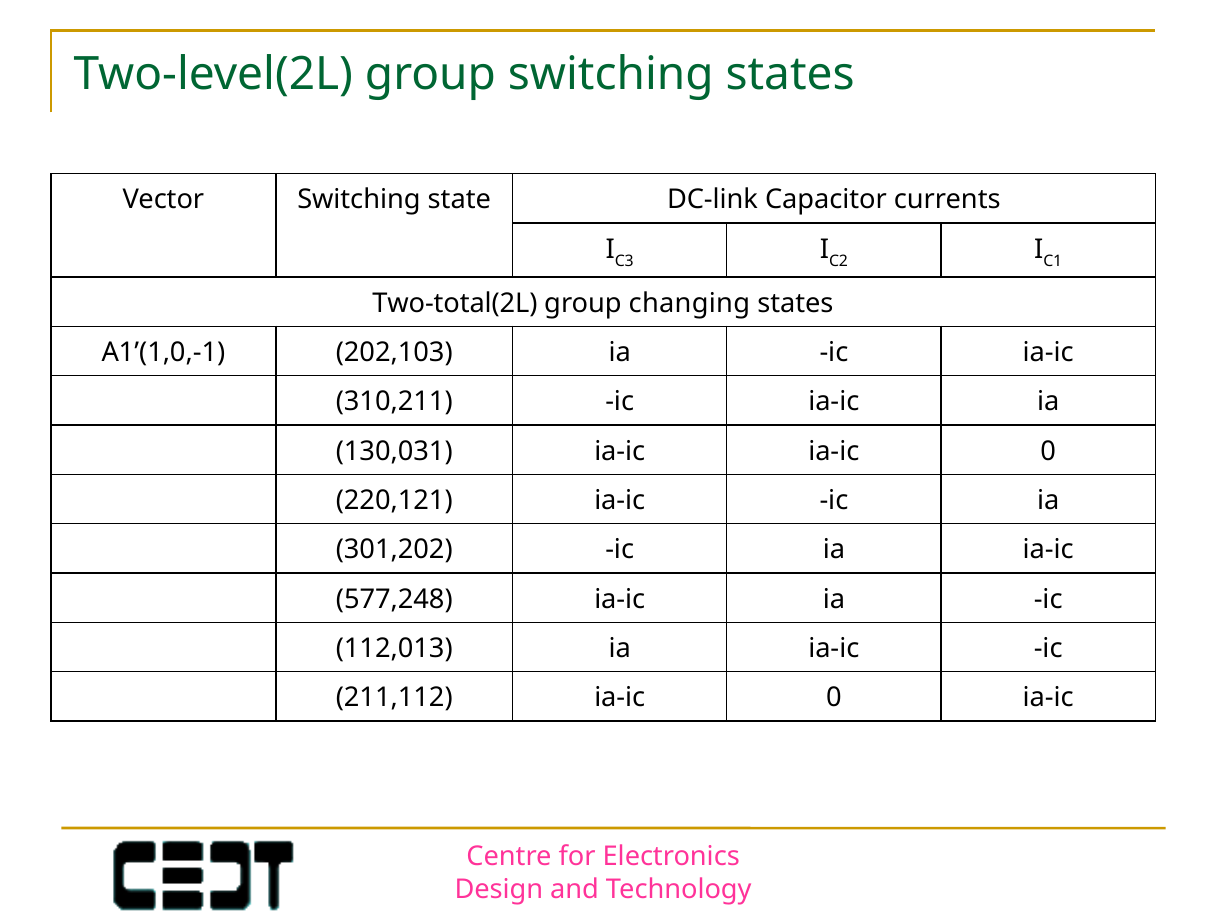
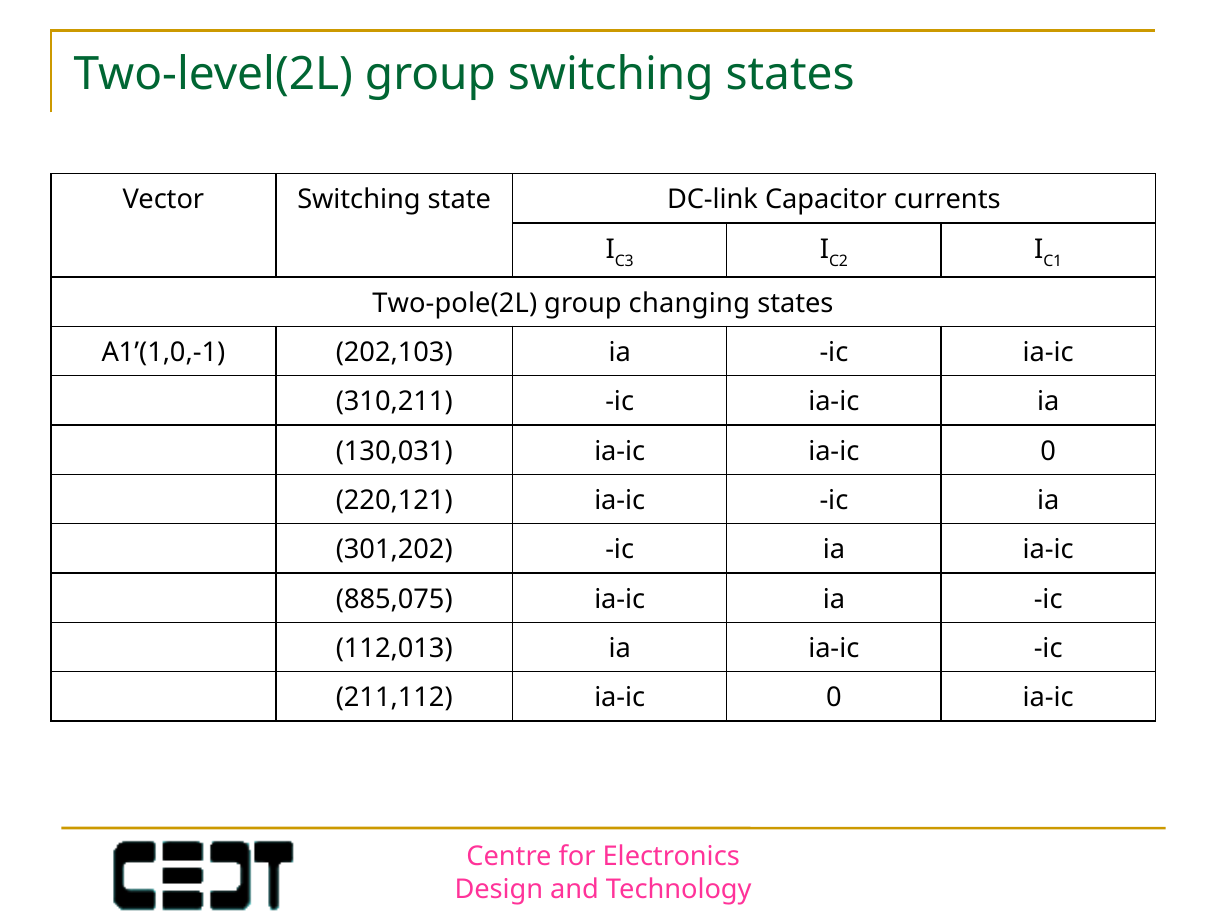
Two-total(2L: Two-total(2L -> Two-pole(2L
577,248: 577,248 -> 885,075
